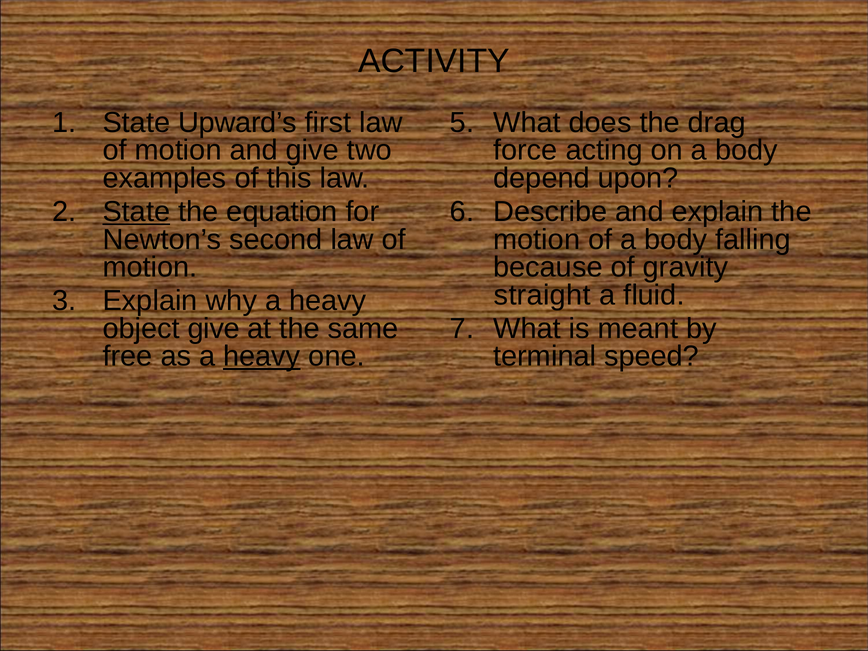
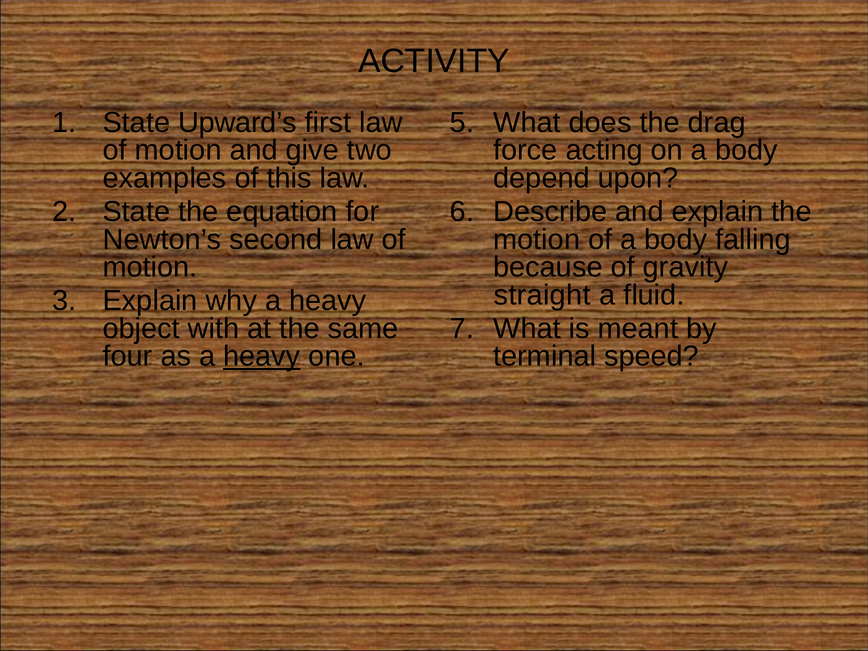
State at (136, 212) underline: present -> none
object give: give -> with
free: free -> four
